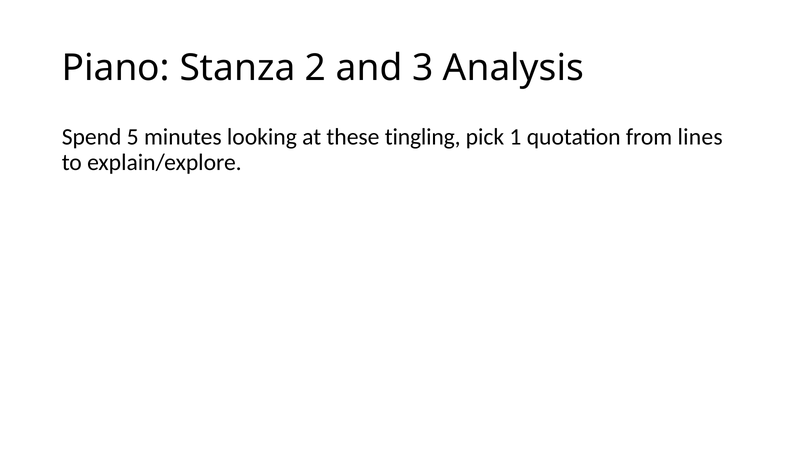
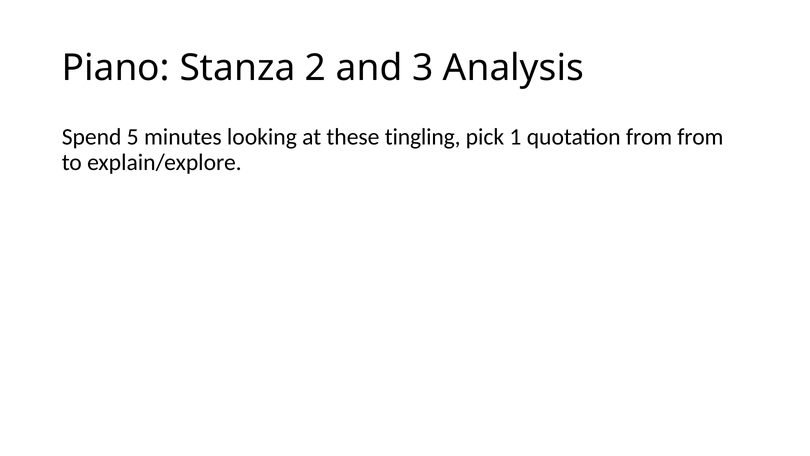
from lines: lines -> from
